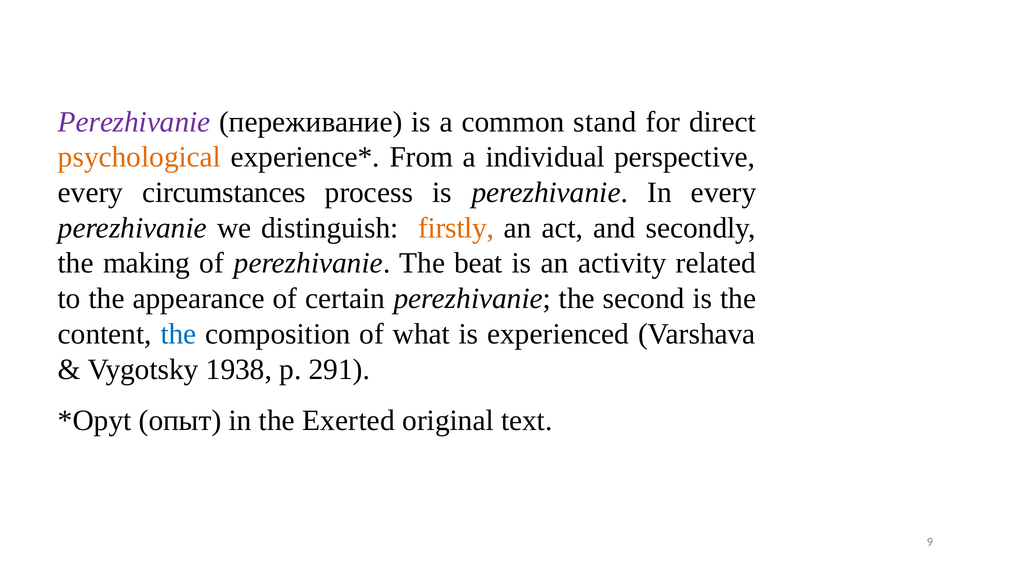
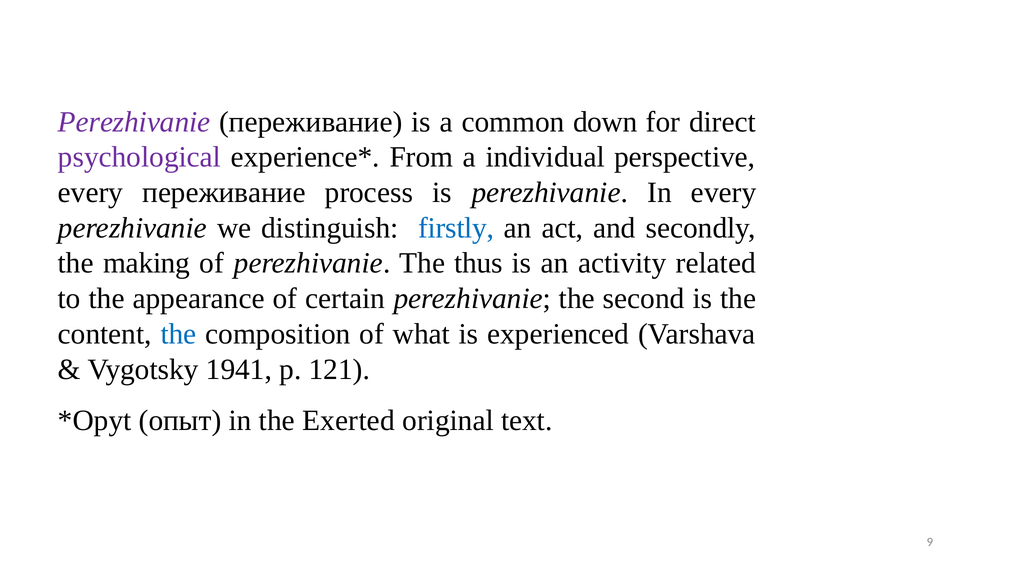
stand: stand -> down
psychological colour: orange -> purple
every circumstances: circumstances -> переживание
firstly colour: orange -> blue
beat: beat -> thus
1938: 1938 -> 1941
291: 291 -> 121
